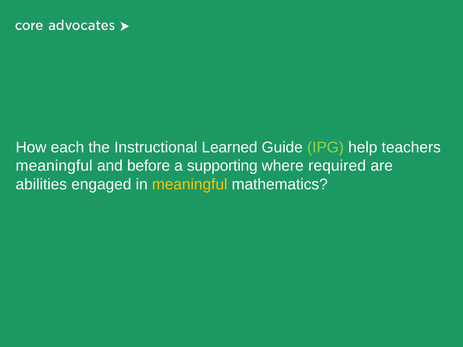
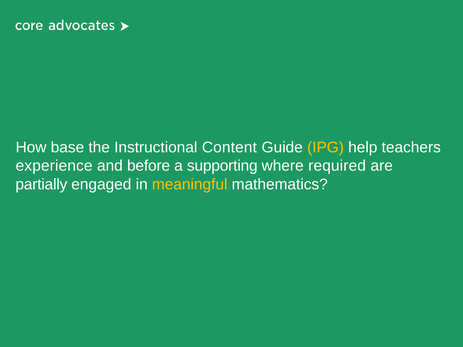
each: each -> base
Learned: Learned -> Content
IPG colour: light green -> yellow
meaningful at (54, 166): meaningful -> experience
abilities: abilities -> partially
